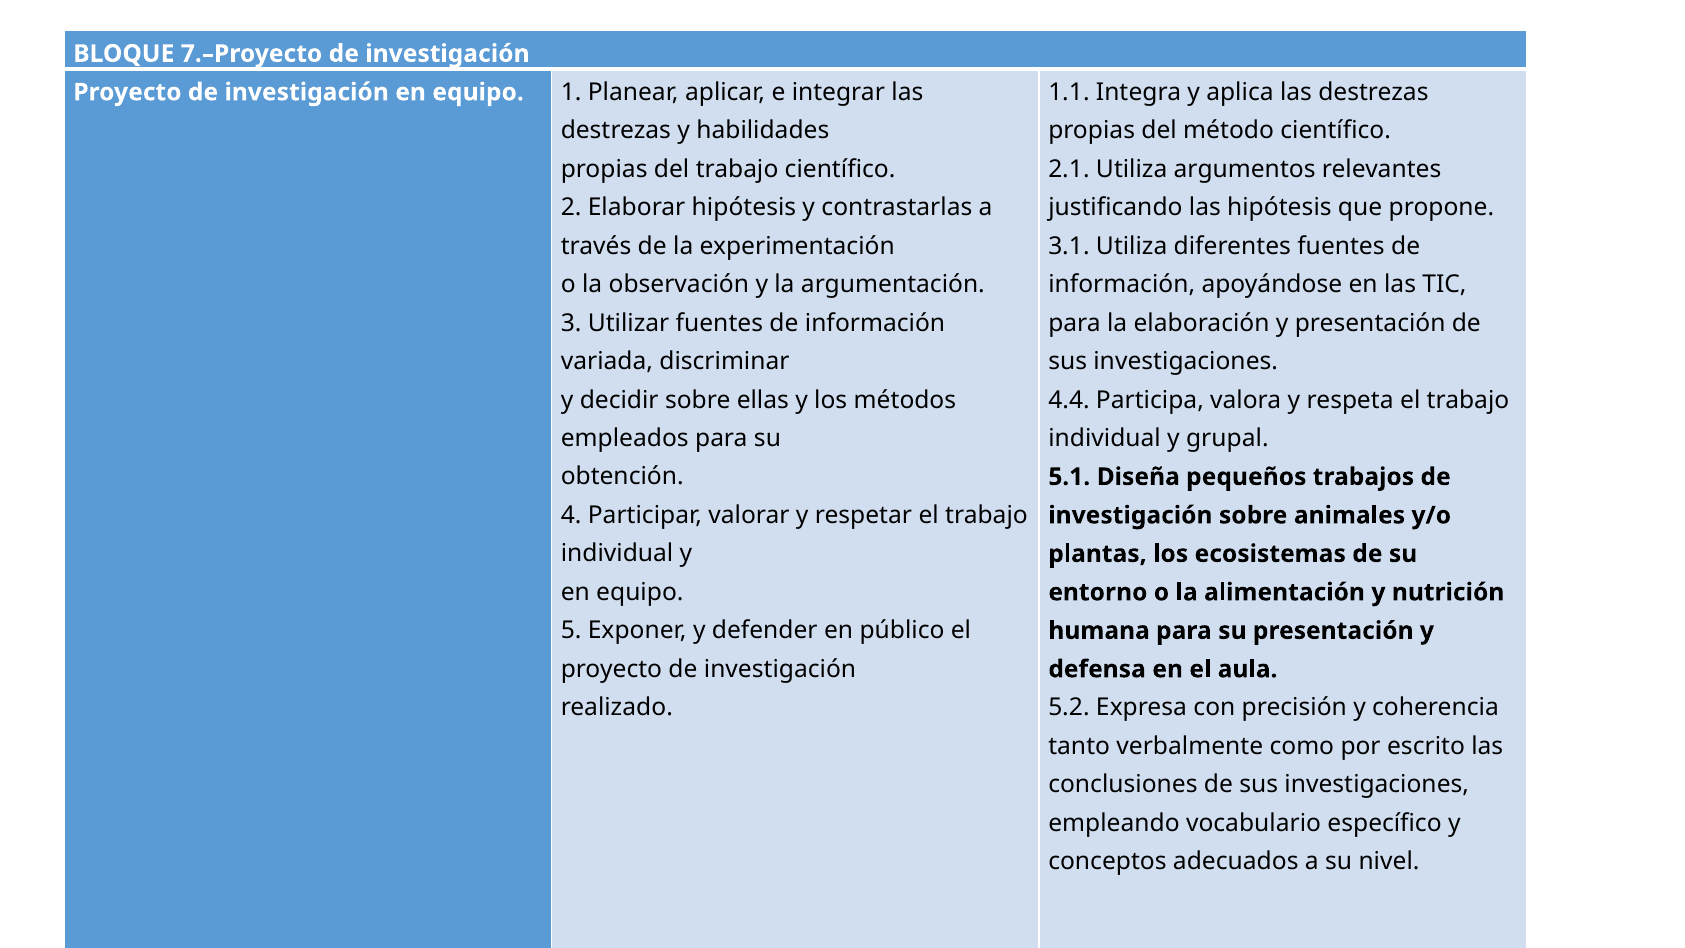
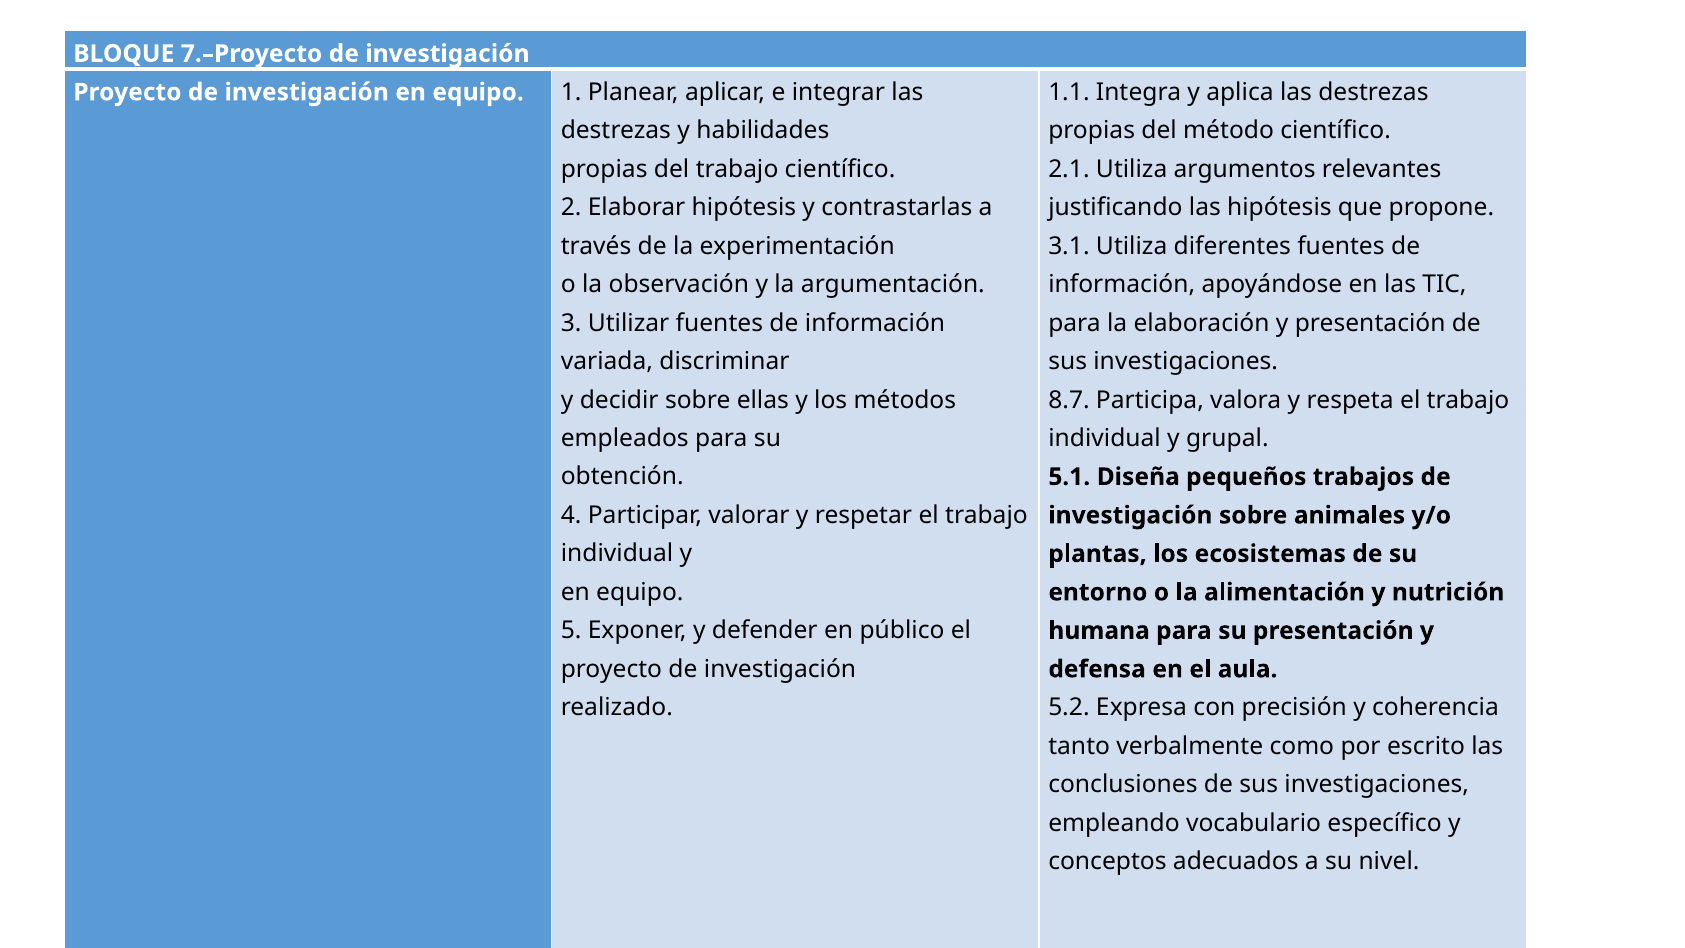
4.4: 4.4 -> 8.7
